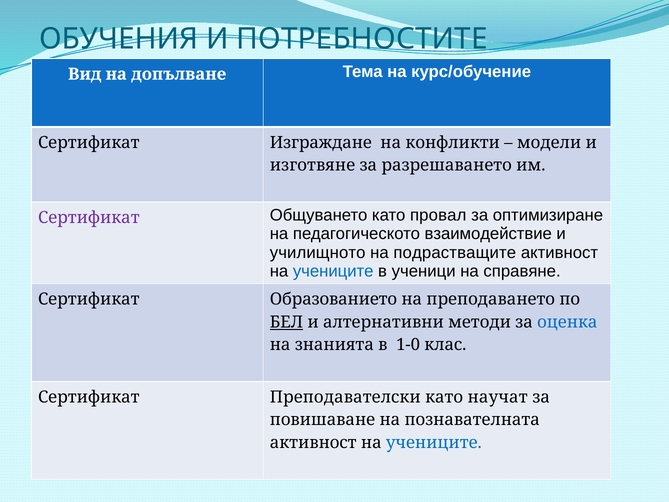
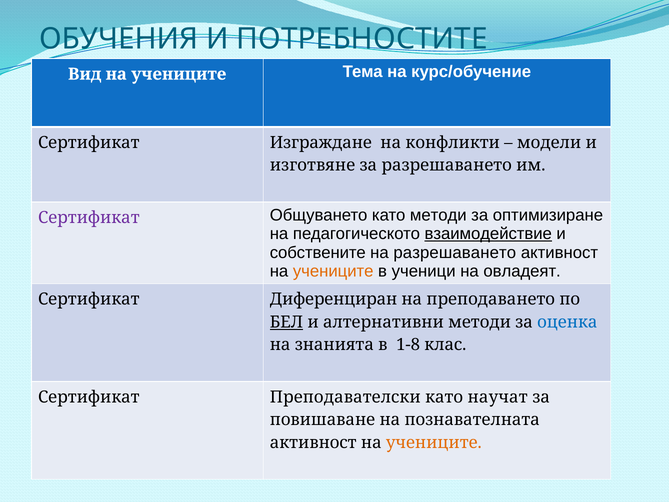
Вид на допълване: допълване -> учениците
като провал: провал -> методи
взаимодействие underline: none -> present
училищното: училищното -> собствените
на подрастващите: подрастващите -> разрешаването
учениците at (333, 271) colour: blue -> orange
справяне: справяне -> овладеят
Образованието: Образованието -> Диференциран
1-0: 1-0 -> 1-8
учениците at (434, 442) colour: blue -> orange
